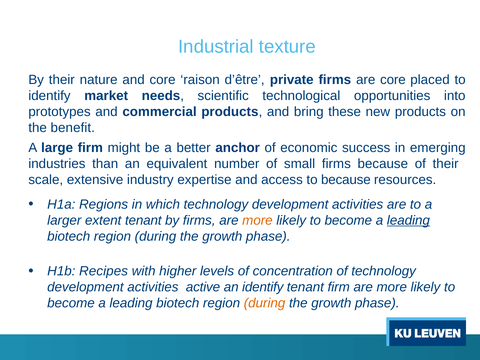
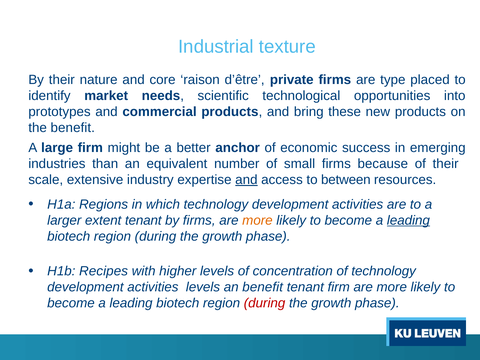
are core: core -> type
and at (246, 180) underline: none -> present
to because: because -> between
activities active: active -> levels
an identify: identify -> benefit
during at (265, 303) colour: orange -> red
